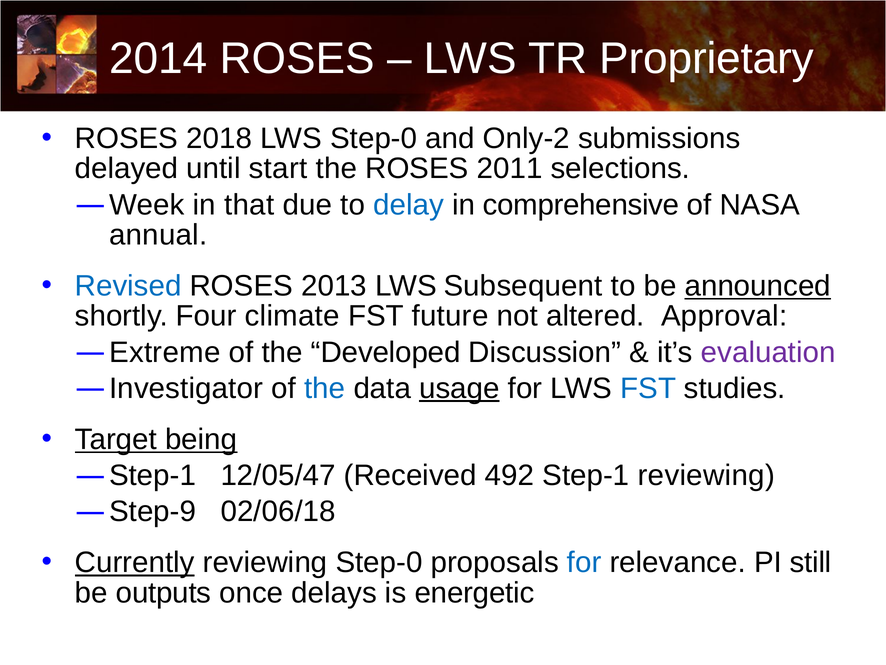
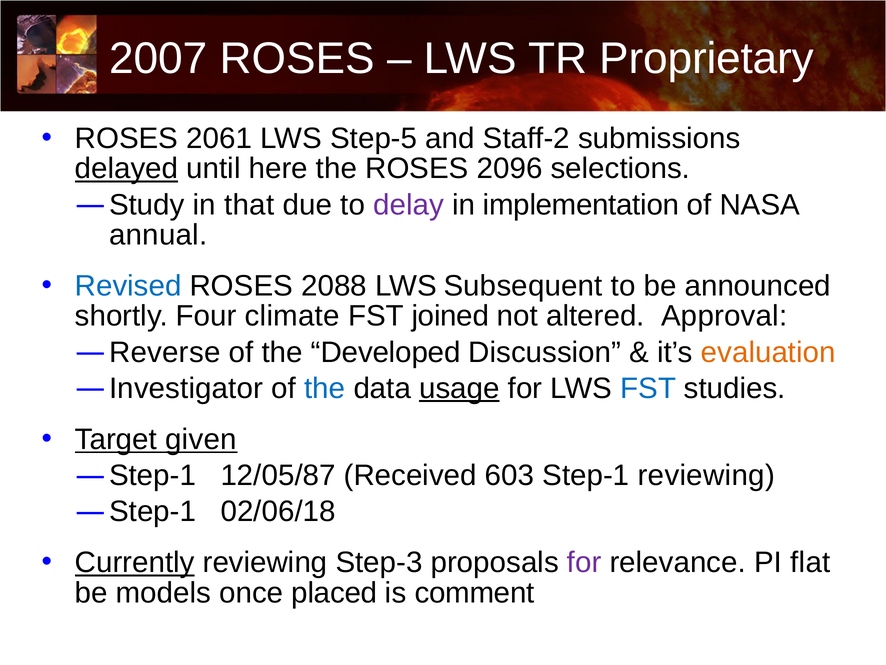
2014: 2014 -> 2007
2018: 2018 -> 2061
LWS Step-0: Step-0 -> Step-5
Only-2: Only-2 -> Staff-2
delayed underline: none -> present
start: start -> here
2011: 2011 -> 2096
Week: Week -> Study
delay colour: blue -> purple
comprehensive: comprehensive -> implementation
2013: 2013 -> 2088
announced underline: present -> none
future: future -> joined
Extreme: Extreme -> Reverse
evaluation colour: purple -> orange
being: being -> given
12/05/47: 12/05/47 -> 12/05/87
492: 492 -> 603
Step-9 at (153, 511): Step-9 -> Step-1
reviewing Step-0: Step-0 -> Step-3
for at (584, 562) colour: blue -> purple
still: still -> flat
outputs: outputs -> models
delays: delays -> placed
energetic: energetic -> comment
